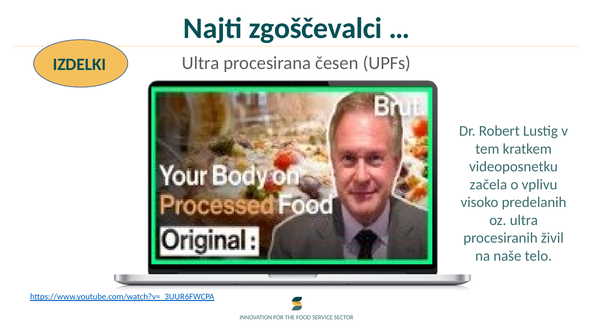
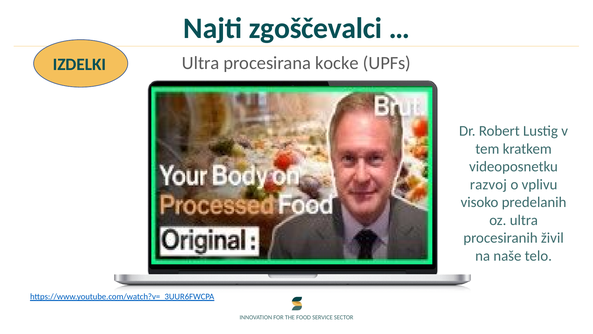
česen: česen -> kocke
začela: začela -> razvoj
